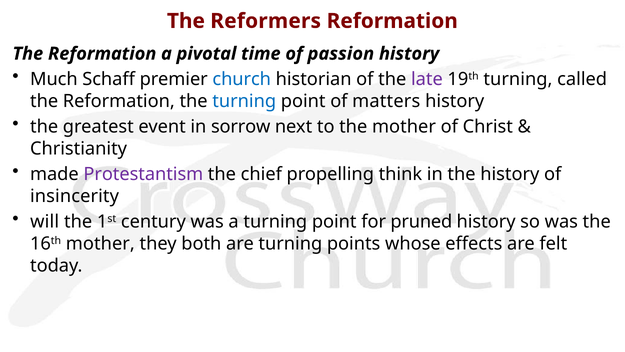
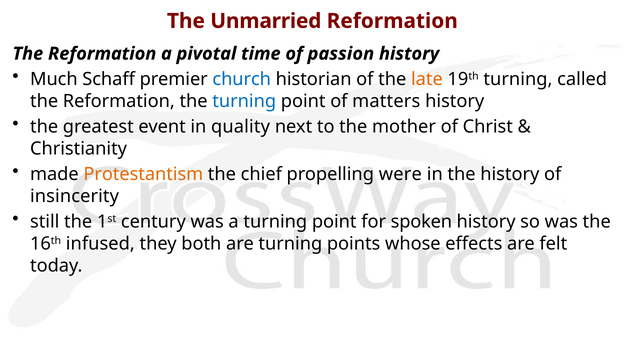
Reformers: Reformers -> Unmarried
late colour: purple -> orange
sorrow: sorrow -> quality
Protestantism colour: purple -> orange
think: think -> were
will: will -> still
pruned: pruned -> spoken
16th mother: mother -> infused
